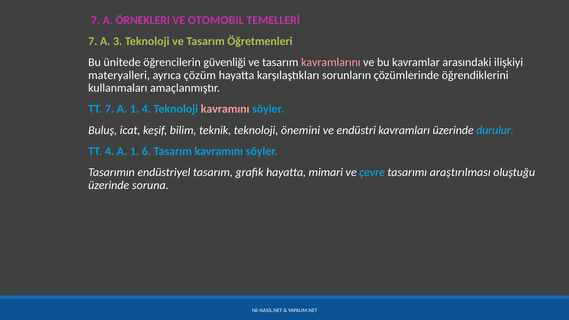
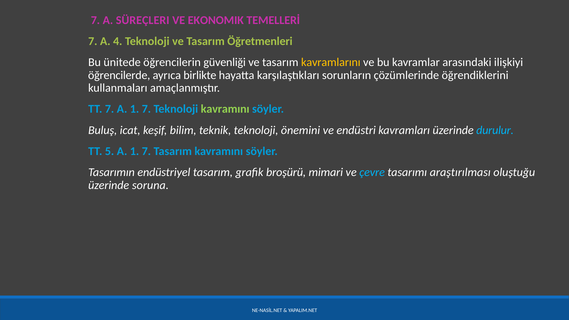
ÖRNEKLERI: ÖRNEKLERI -> SÜREÇLERI
OTOMOBIL: OTOMOBIL -> EKONOMIK
3: 3 -> 4
kavramlarını colour: pink -> yellow
materyalleri: materyalleri -> öğrencilerde
çözüm: çözüm -> birlikte
7 A 1 4: 4 -> 7
kavramını at (225, 109) colour: pink -> light green
TT 4: 4 -> 5
6 at (146, 151): 6 -> 7
grafik hayatta: hayatta -> broşürü
